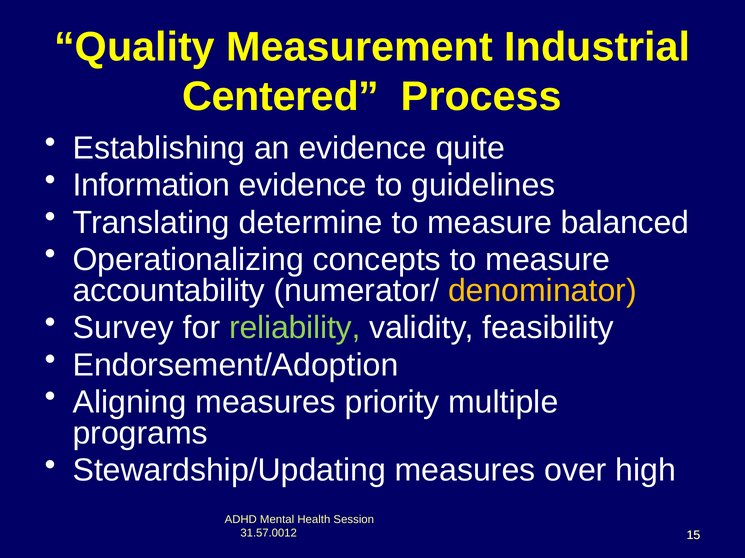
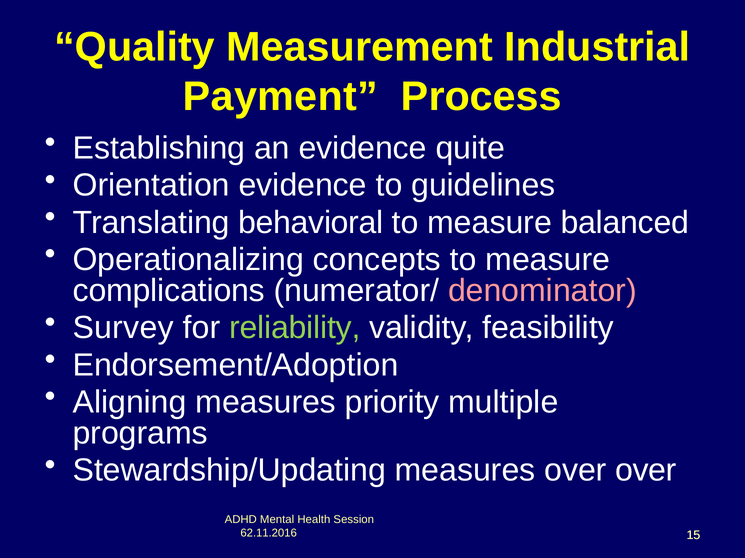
Centered: Centered -> Payment
Information: Information -> Orientation
determine: determine -> behavioral
accountability: accountability -> complications
denominator colour: yellow -> pink
over high: high -> over
31.57.0012: 31.57.0012 -> 62.11.2016
